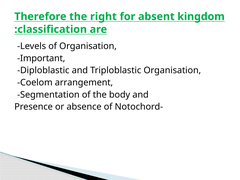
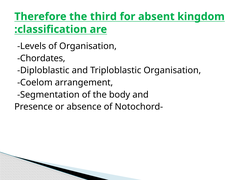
right: right -> third
Important: Important -> Chordates
